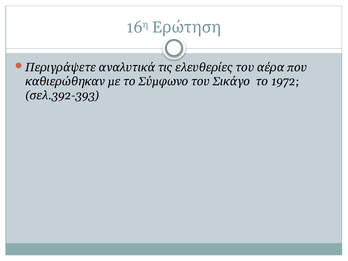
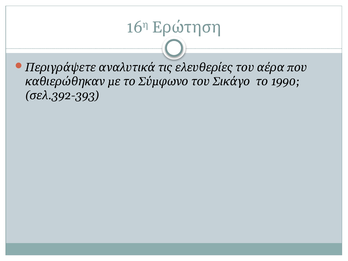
1972: 1972 -> 1990
